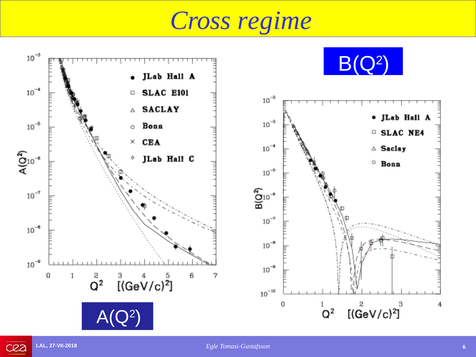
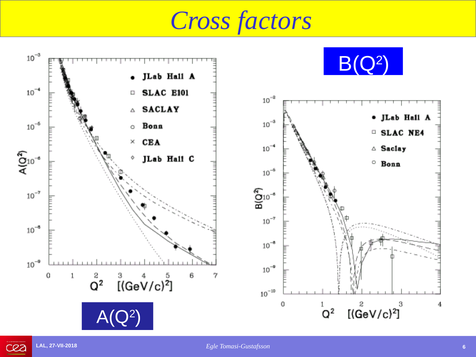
regime: regime -> factors
